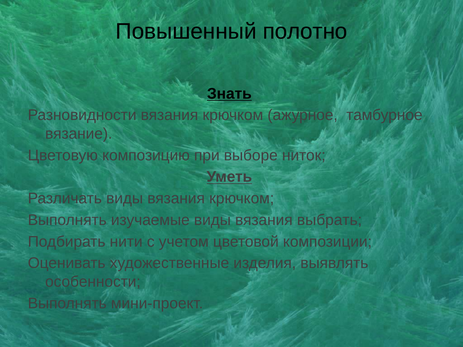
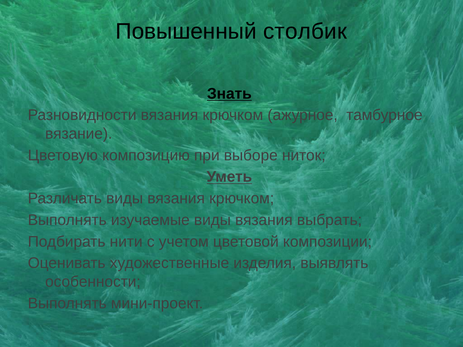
полотно: полотно -> столбик
